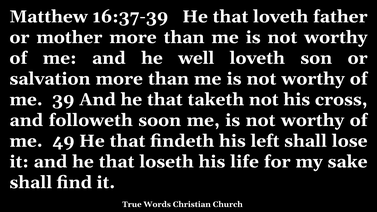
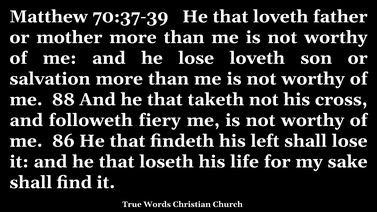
16:37-39: 16:37-39 -> 70:37-39
he well: well -> lose
39: 39 -> 88
soon: soon -> fiery
49: 49 -> 86
